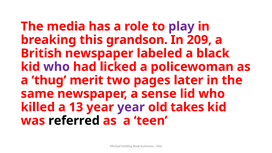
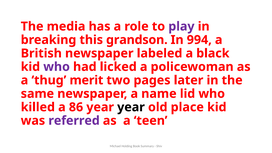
209: 209 -> 994
sense: sense -> name
13: 13 -> 86
year at (131, 107) colour: purple -> black
takes: takes -> place
referred colour: black -> purple
